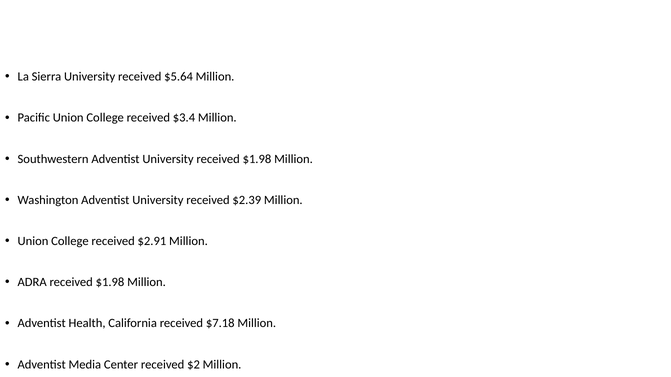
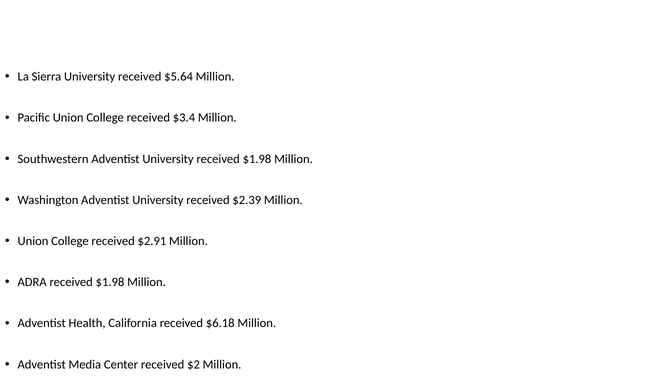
$7.18: $7.18 -> $6.18
